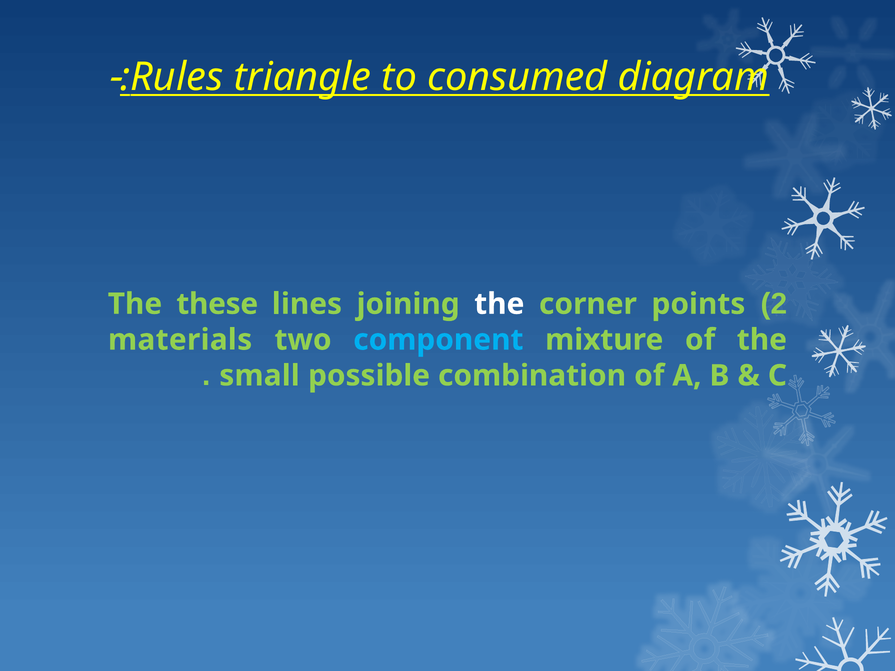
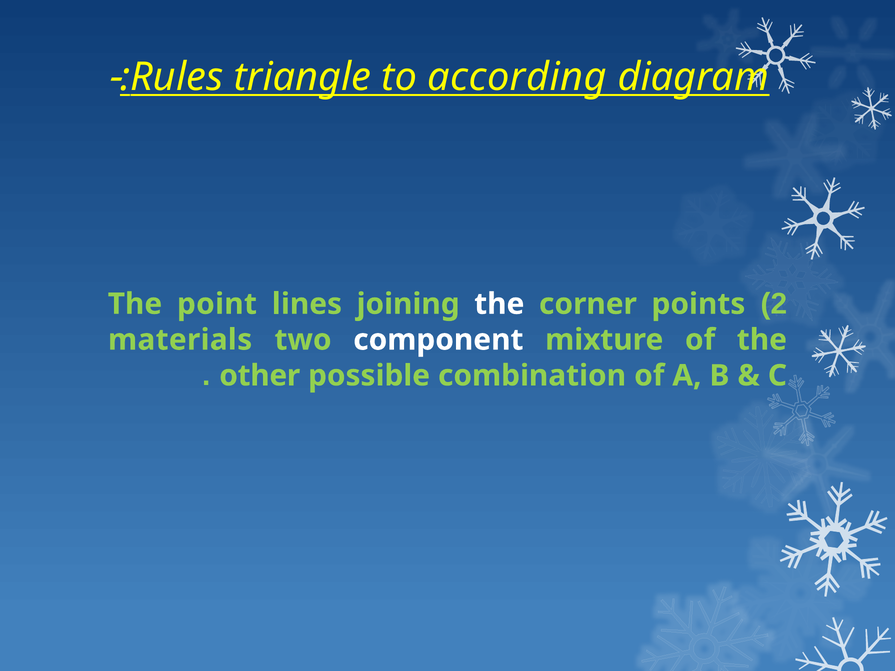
consumed: consumed -> according
these: these -> point
component colour: light blue -> white
small: small -> other
